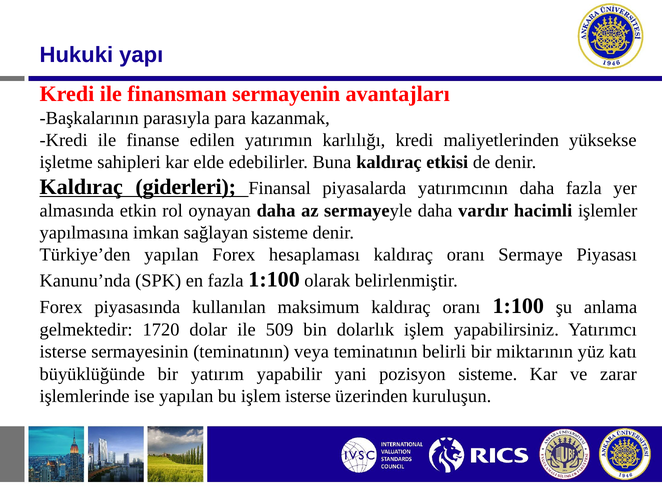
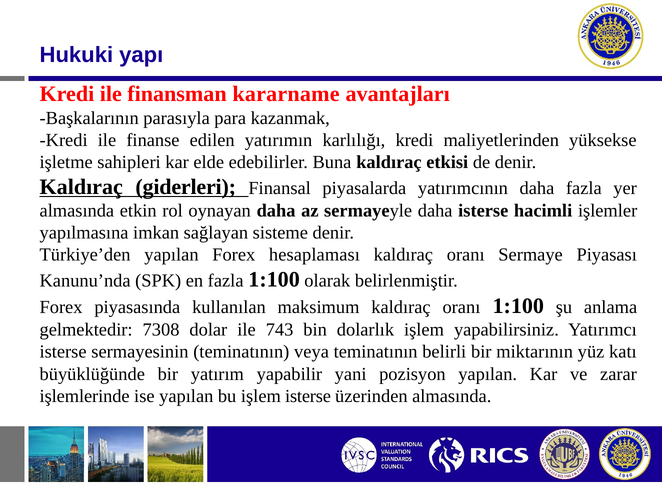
sermayenin: sermayenin -> kararname
daha vardır: vardır -> isterse
1720: 1720 -> 7308
509: 509 -> 743
pozisyon sisteme: sisteme -> yapılan
üzerinden kuruluşun: kuruluşun -> almasında
